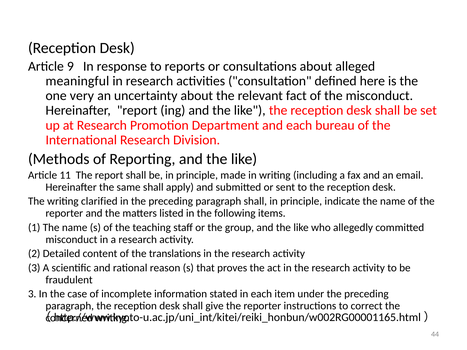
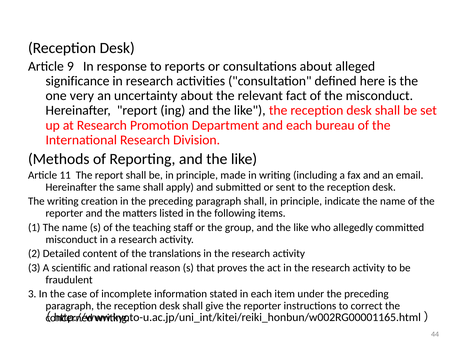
meaningful: meaningful -> significance
clarified: clarified -> creation
